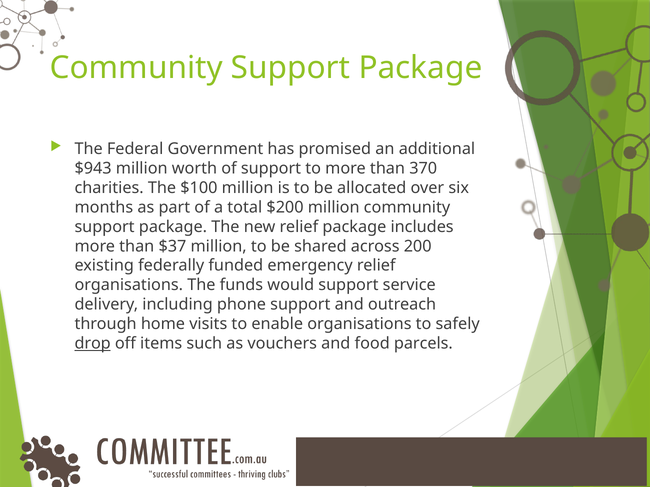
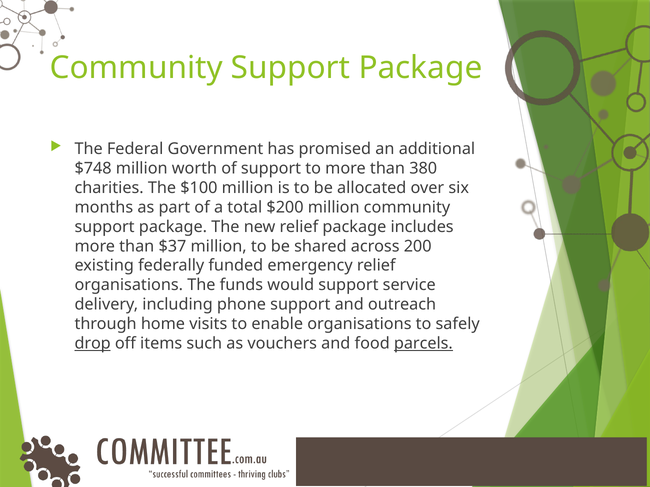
$943: $943 -> $748
370: 370 -> 380
parcels underline: none -> present
